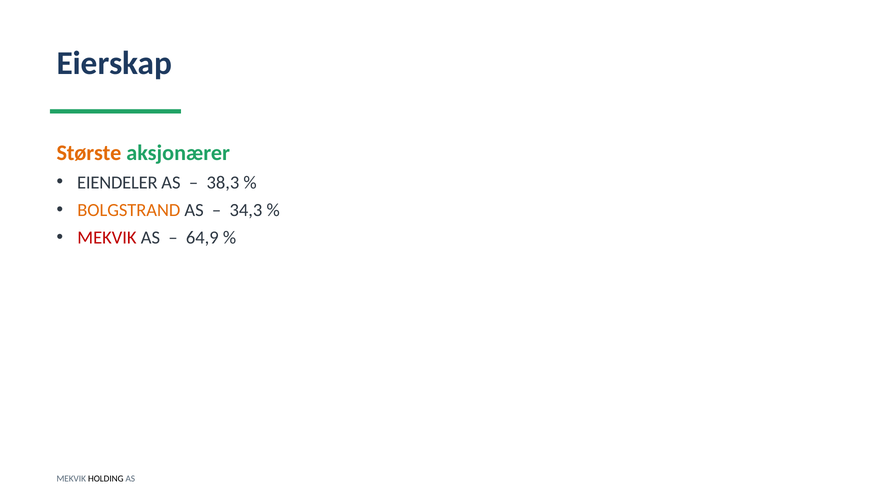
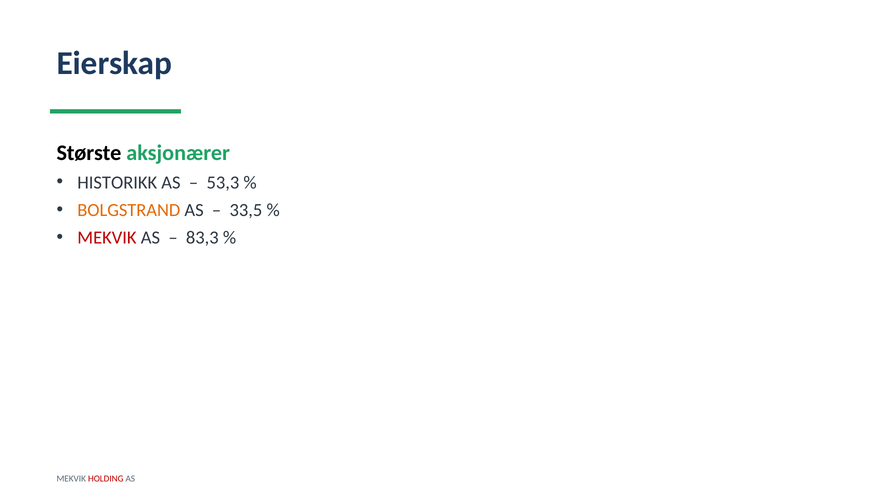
Største colour: orange -> black
EIENDELER: EIENDELER -> HISTORIKK
38,3: 38,3 -> 53,3
34,3: 34,3 -> 33,5
64,9: 64,9 -> 83,3
HOLDING colour: black -> red
